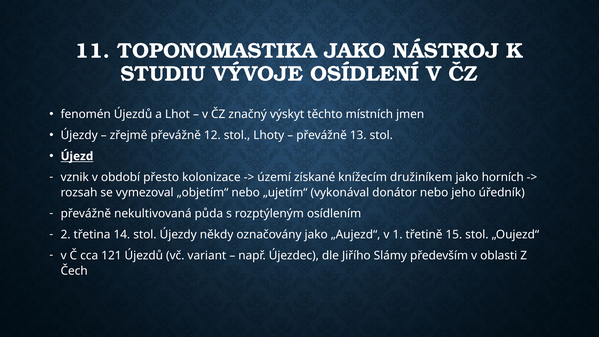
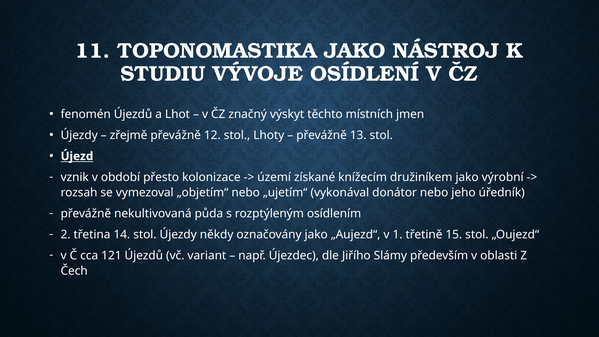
horních: horních -> výrobní
